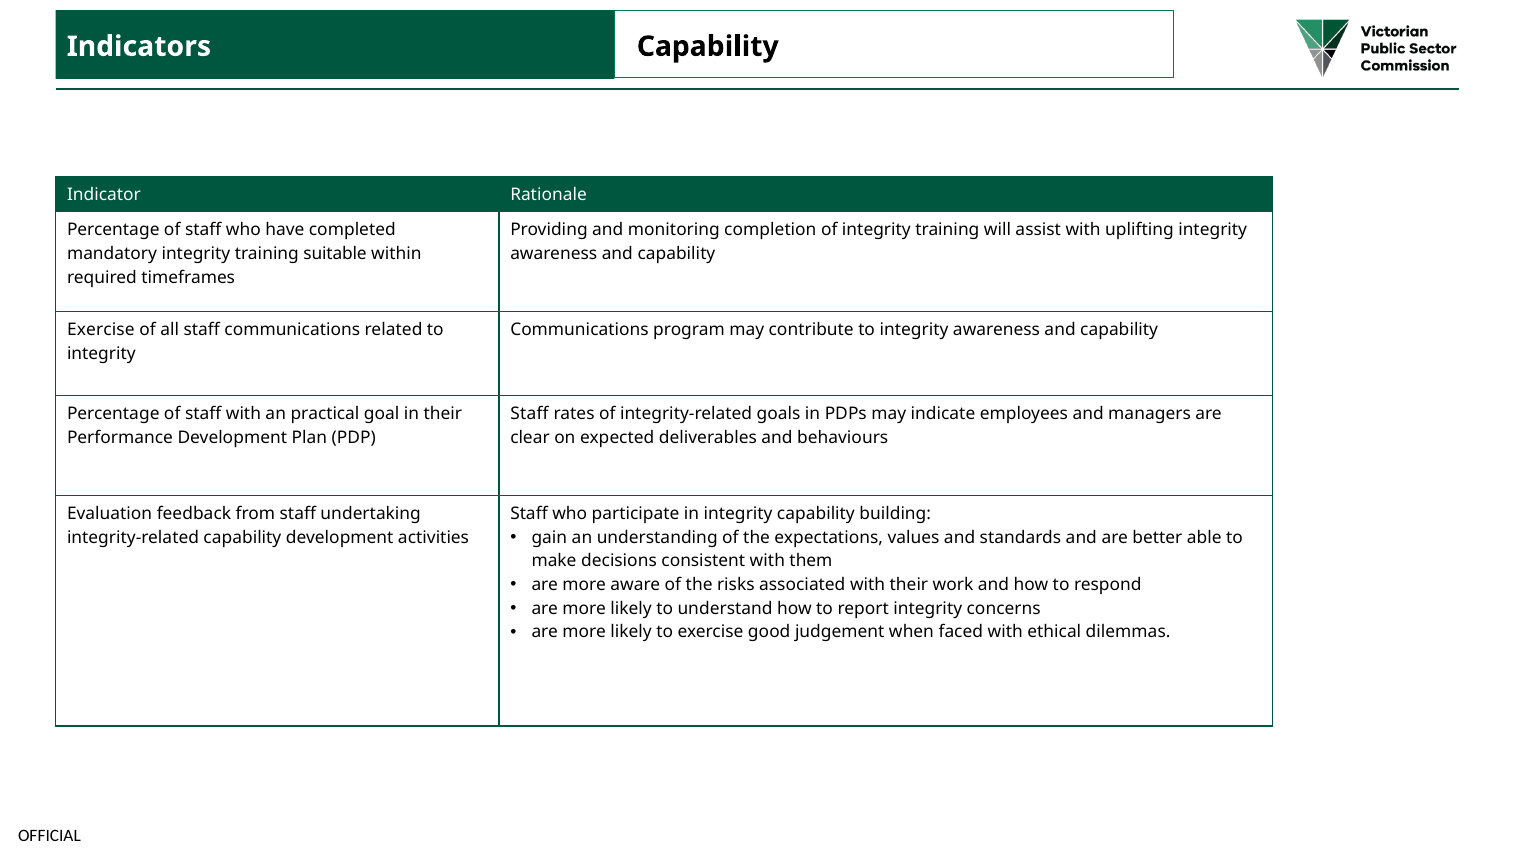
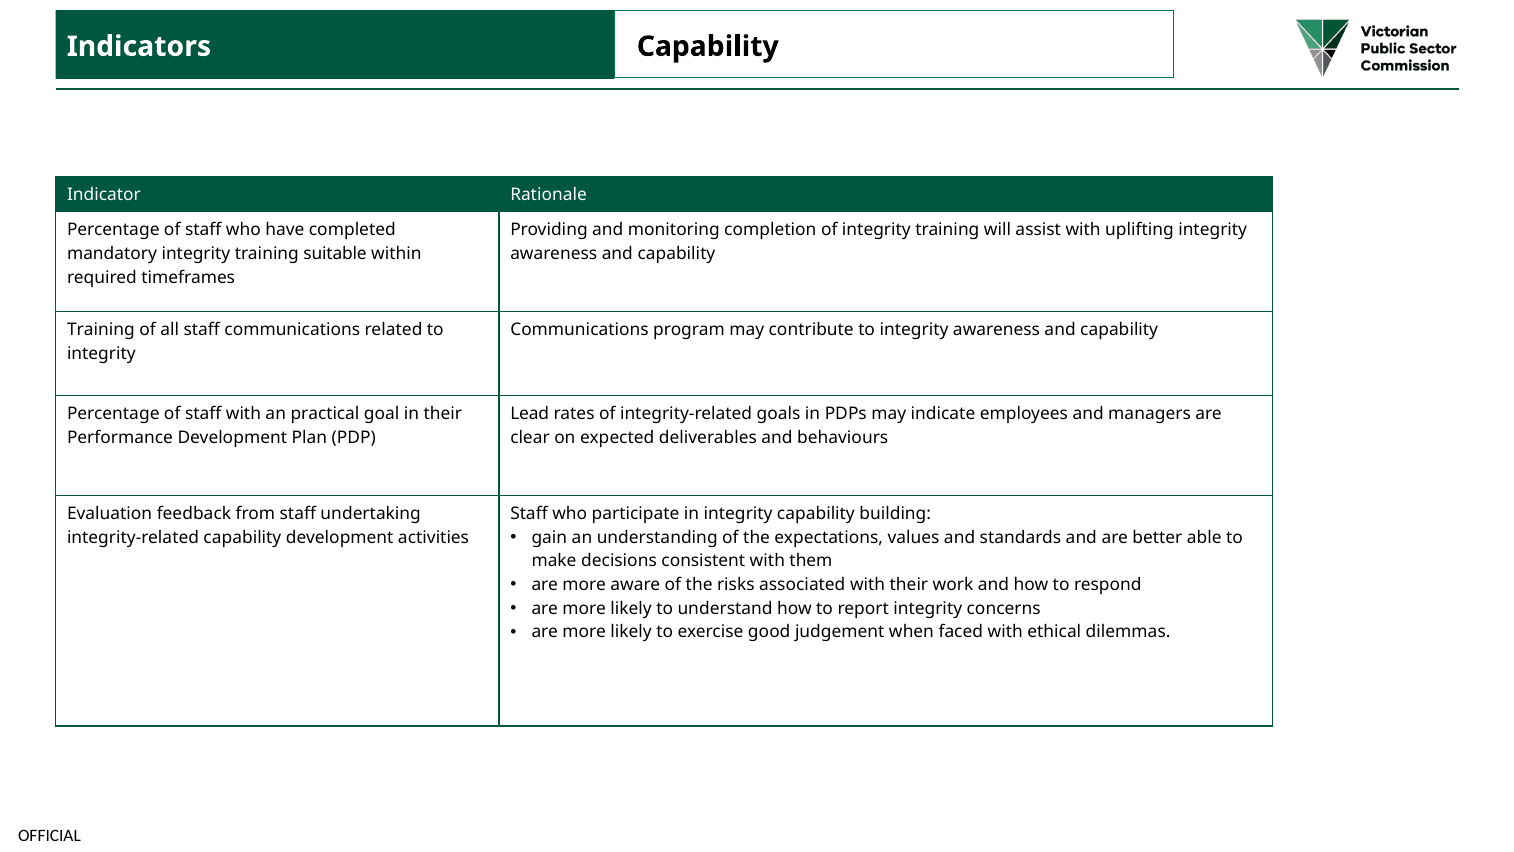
Exercise at (101, 330): Exercise -> Training
Staff at (530, 414): Staff -> Lead
